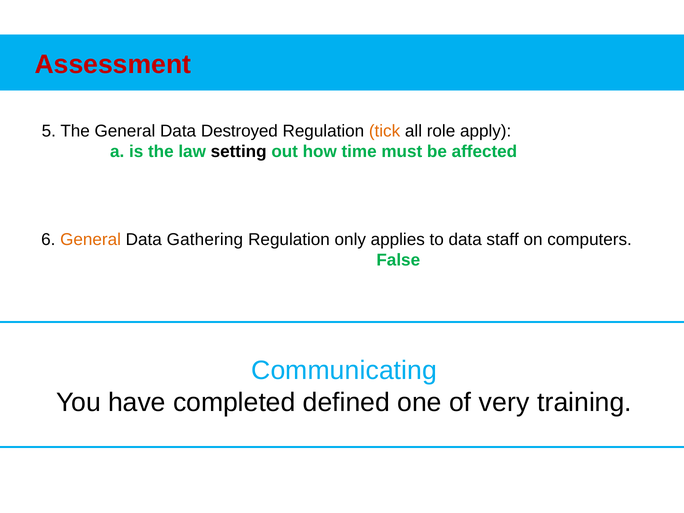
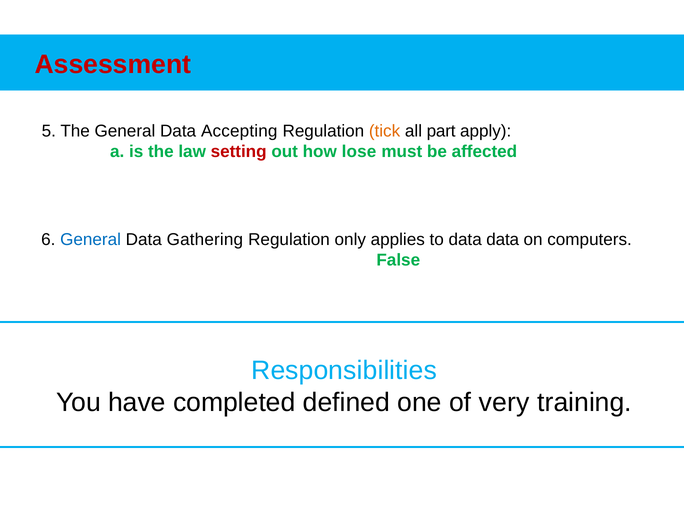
Destroyed: Destroyed -> Accepting
role: role -> part
setting colour: black -> red
time: time -> lose
General at (91, 240) colour: orange -> blue
data staff: staff -> data
Communicating: Communicating -> Responsibilities
